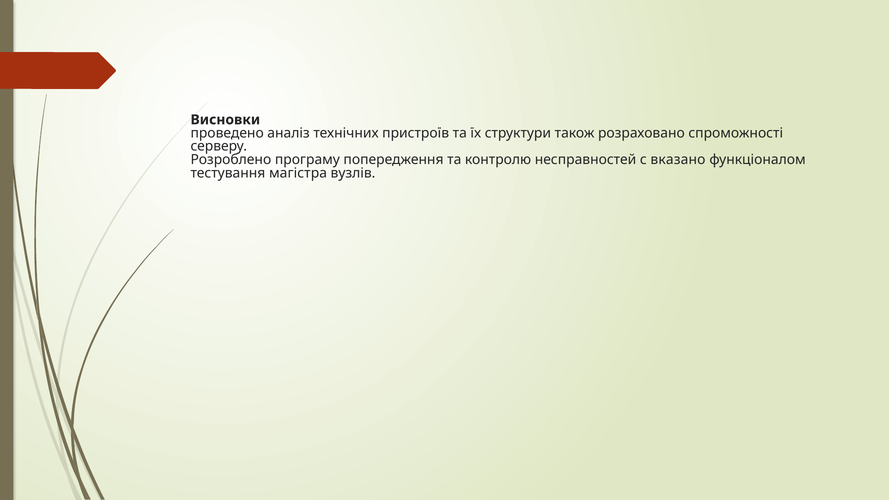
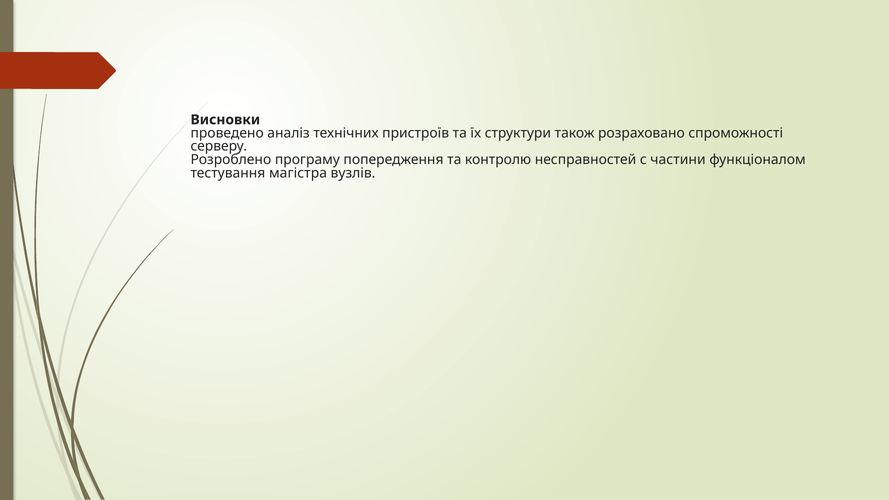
вказано: вказано -> частини
